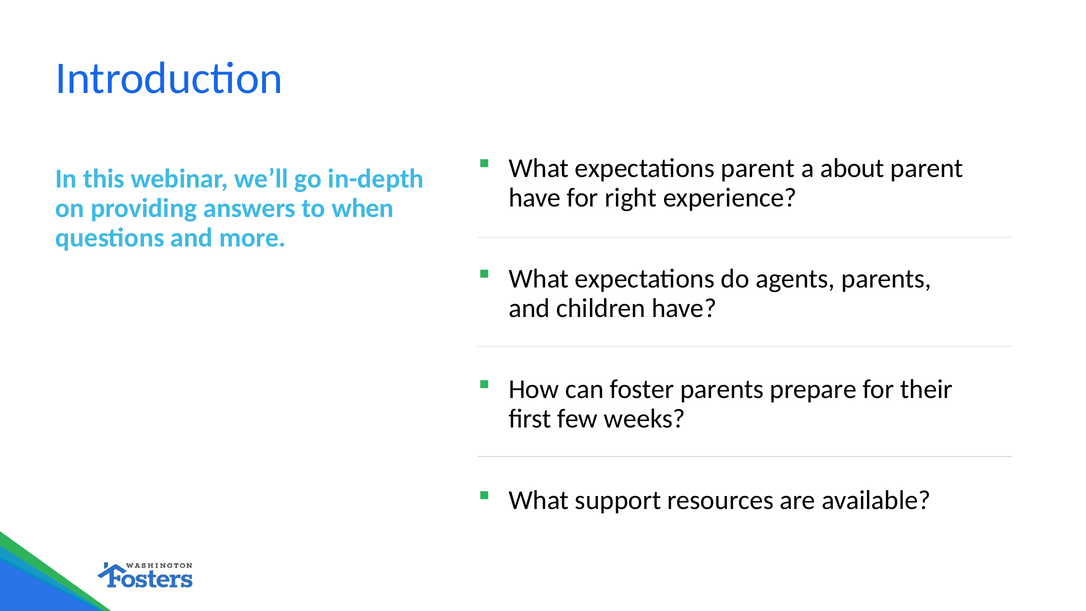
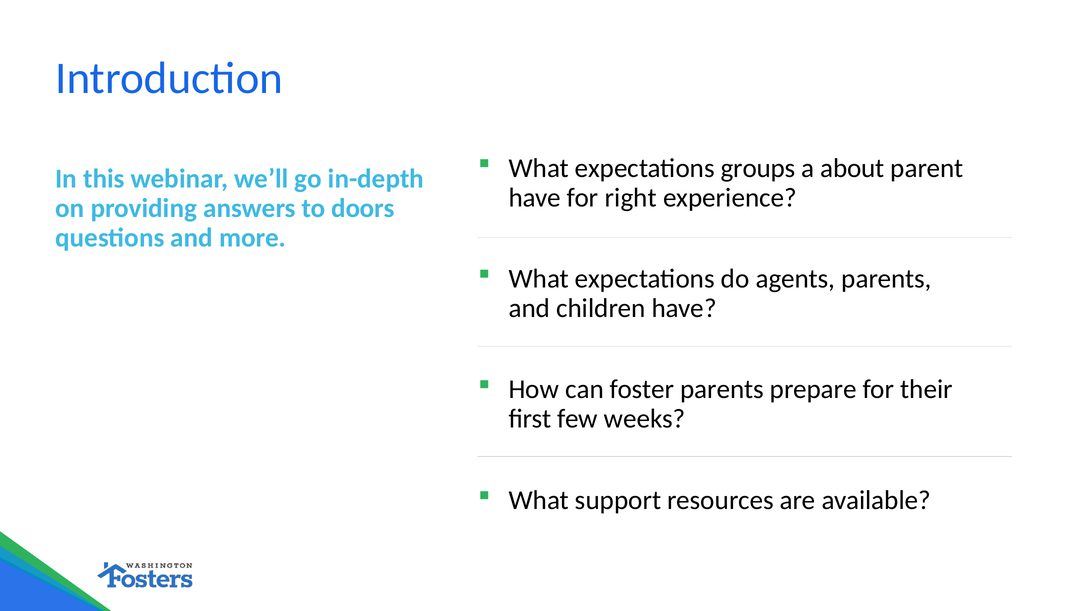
expectations parent: parent -> groups
when: when -> doors
